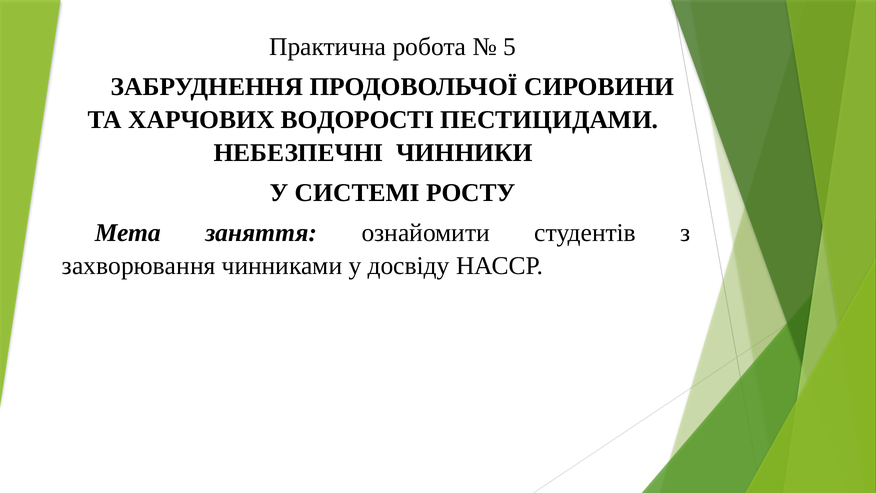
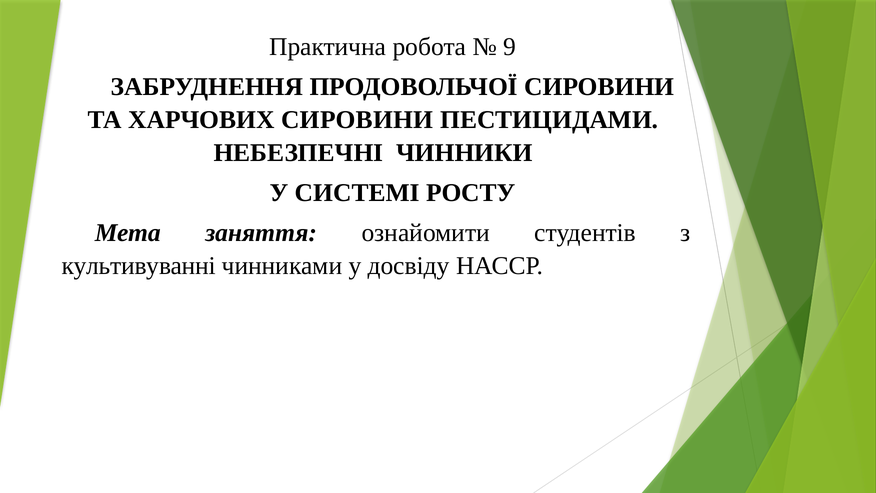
5: 5 -> 9
ХАРЧОВИХ ВОДОРОСТІ: ВОДОРОСТІ -> СИРОВИНИ
захворювання: захворювання -> культивуванні
